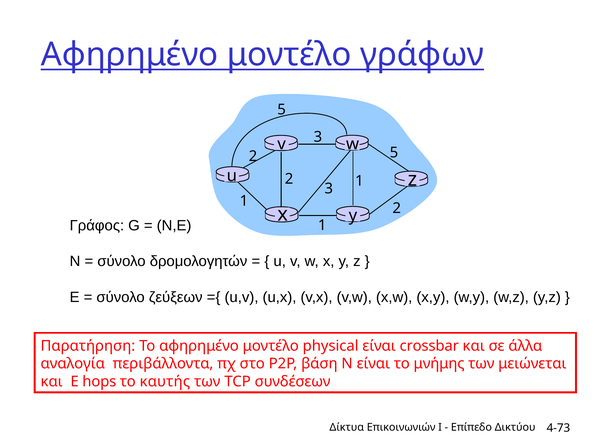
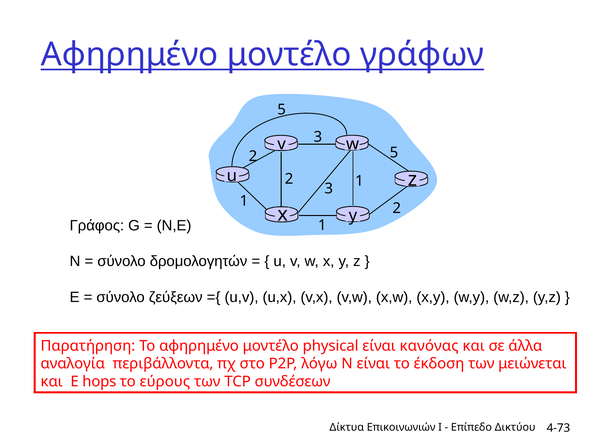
crossbar: crossbar -> κανόνας
βάση: βάση -> λόγω
μνήμης: μνήμης -> έκδοση
καυτής: καυτής -> εύρους
